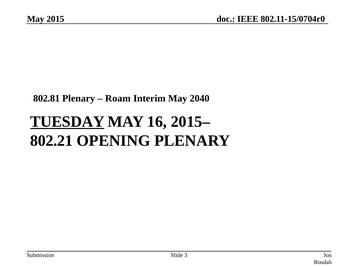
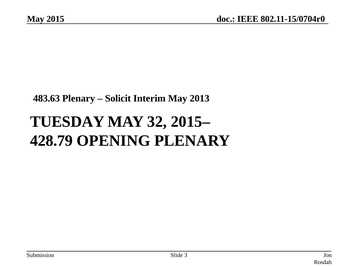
802.81: 802.81 -> 483.63
Roam: Roam -> Solicit
2040: 2040 -> 2013
TUESDAY underline: present -> none
16: 16 -> 32
802.21: 802.21 -> 428.79
